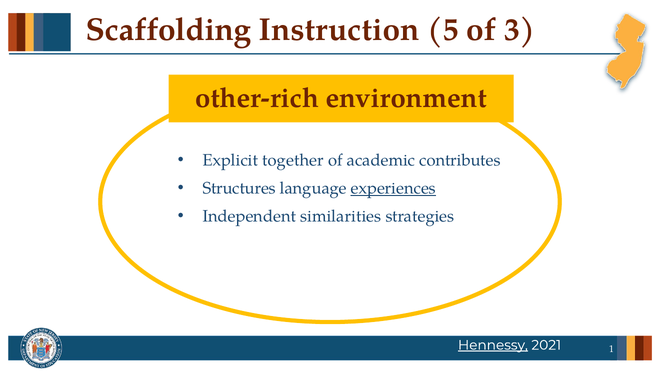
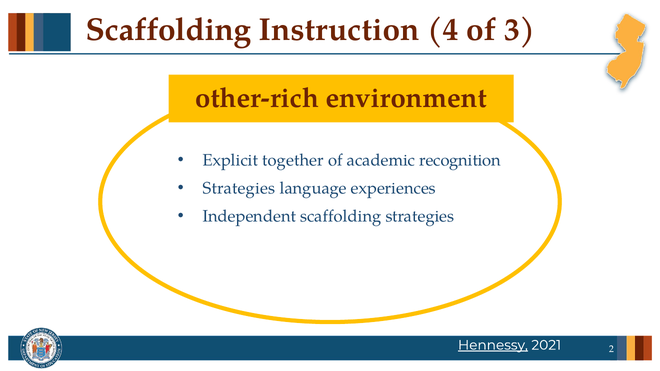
5: 5 -> 4
contributes: contributes -> recognition
Structures at (239, 188): Structures -> Strategies
experiences underline: present -> none
Independent similarities: similarities -> scaffolding
1: 1 -> 2
